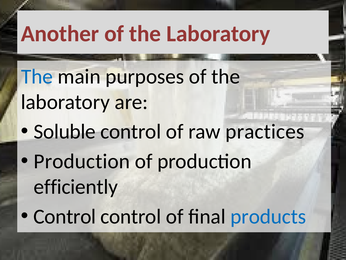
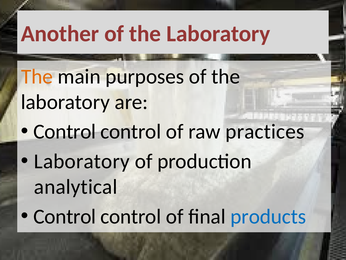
The at (37, 76) colour: blue -> orange
Soluble at (65, 132): Soluble -> Control
Production at (82, 161): Production -> Laboratory
efficiently: efficiently -> analytical
